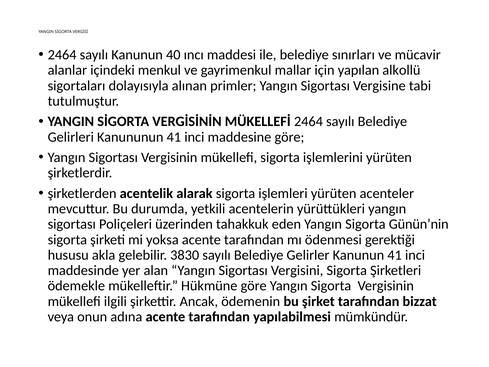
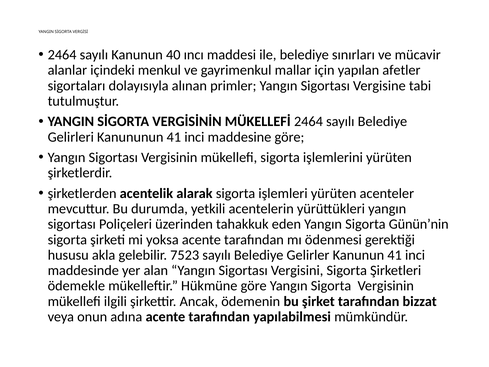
alkollü: alkollü -> afetler
3830: 3830 -> 7523
